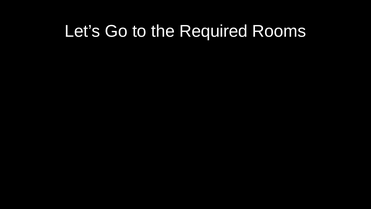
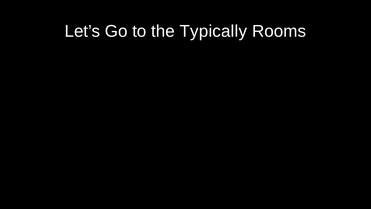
Required: Required -> Typically
